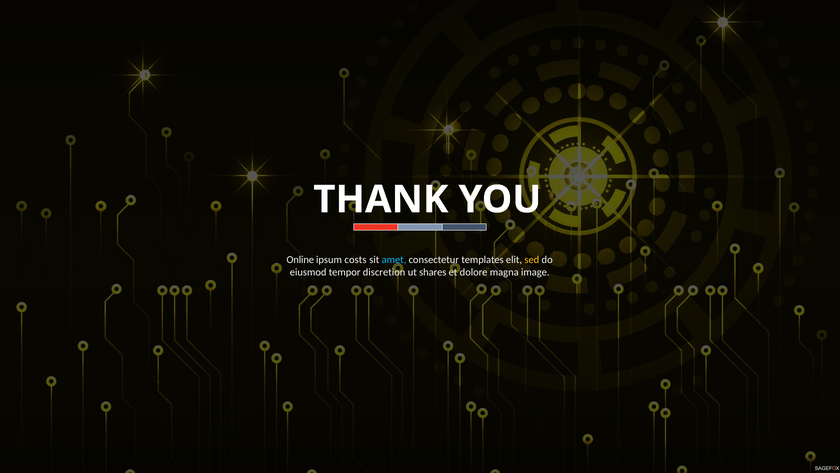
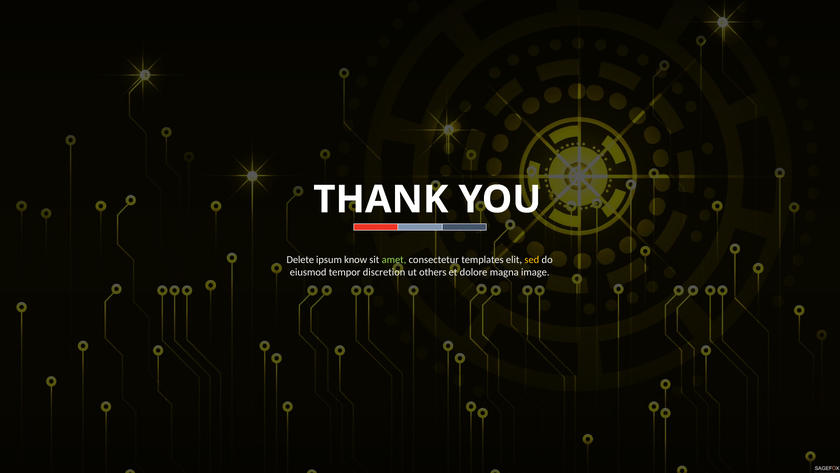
Online: Online -> Delete
costs: costs -> know
amet colour: light blue -> light green
shares: shares -> others
